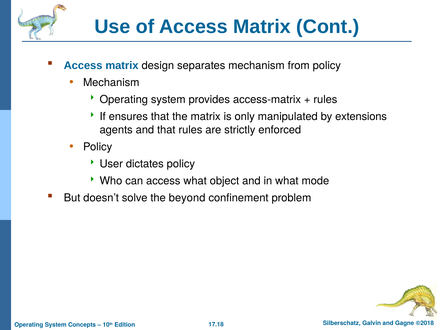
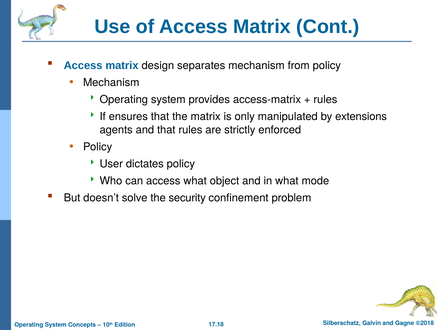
beyond: beyond -> security
